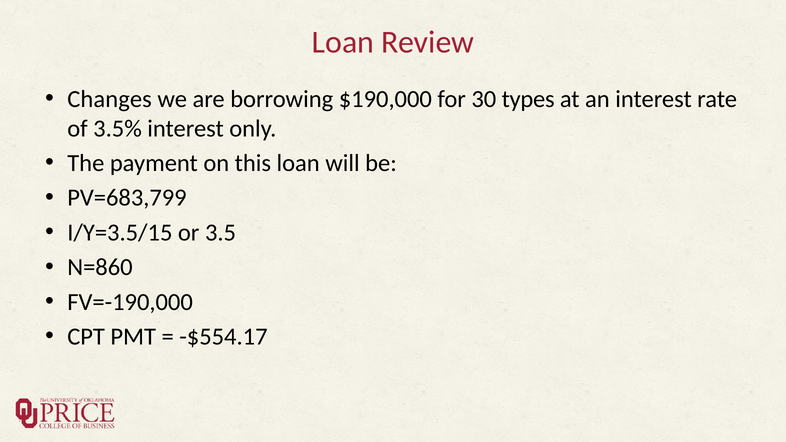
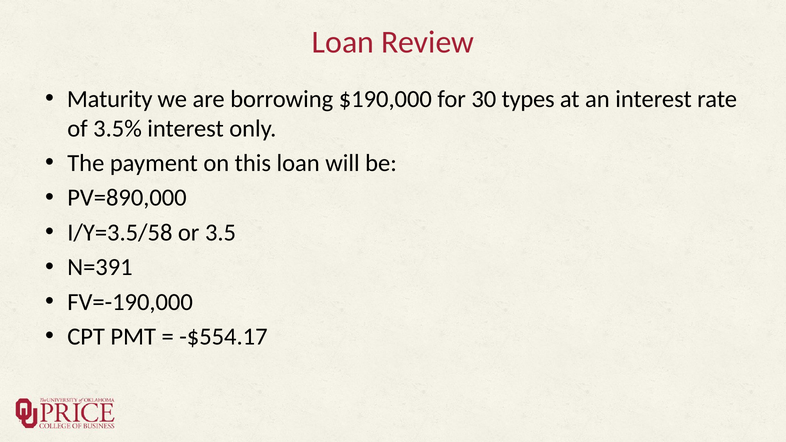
Changes: Changes -> Maturity
PV=683,799: PV=683,799 -> PV=890,000
I/Y=3.5/15: I/Y=3.5/15 -> I/Y=3.5/58
N=860: N=860 -> N=391
